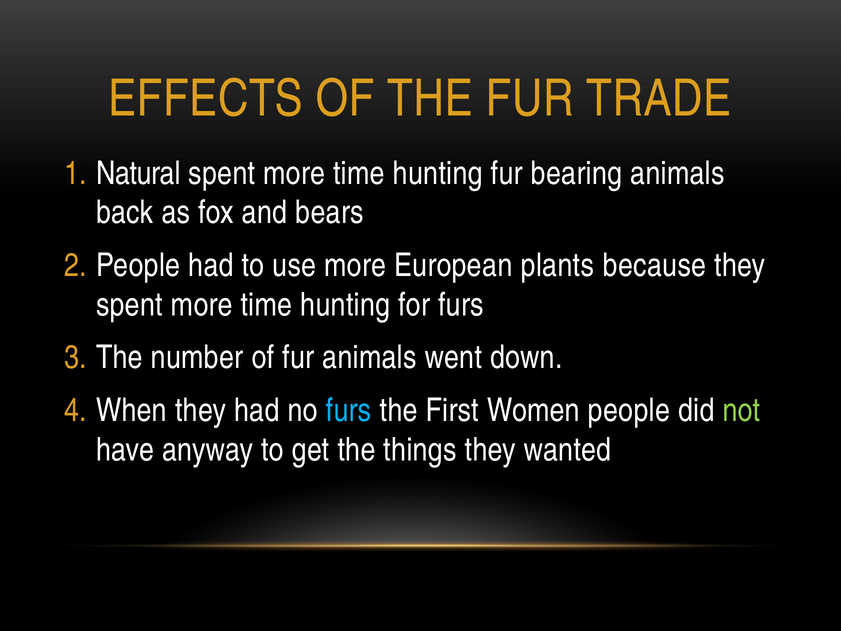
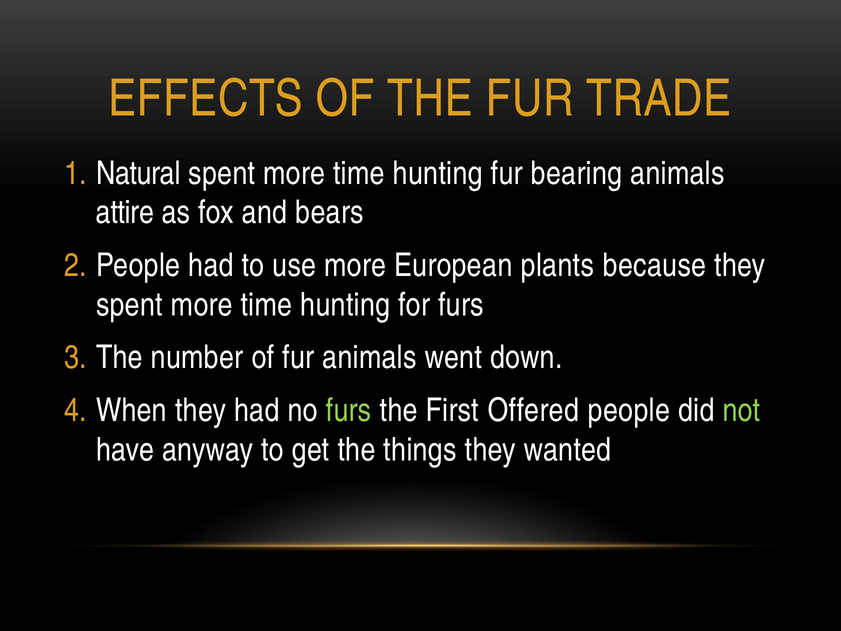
back: back -> attire
furs at (349, 410) colour: light blue -> light green
Women: Women -> Offered
